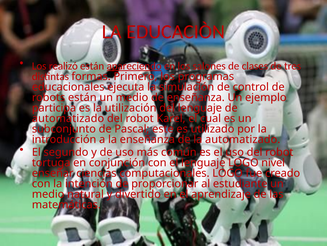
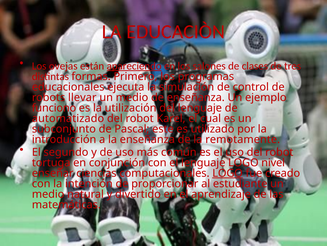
realizó: realizó -> ovejas
robots están: están -> llevar
participa: participa -> funciono
la automatizado: automatizado -> remotamente
LOGO at (228, 173) underline: none -> present
